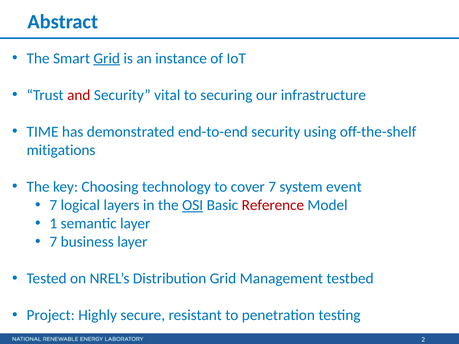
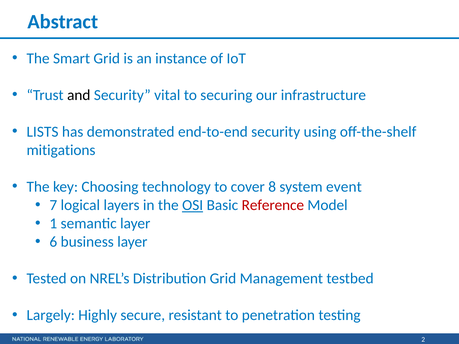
Grid at (107, 58) underline: present -> none
and colour: red -> black
TIME: TIME -> LISTS
cover 7: 7 -> 8
7 at (53, 242): 7 -> 6
Project: Project -> Largely
